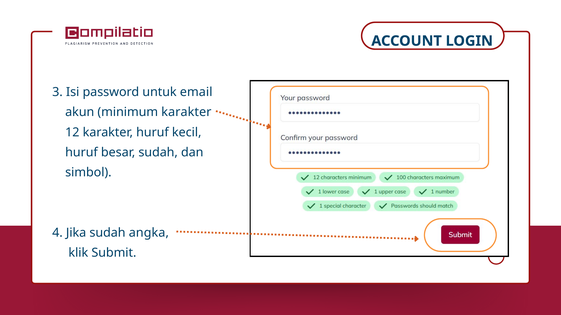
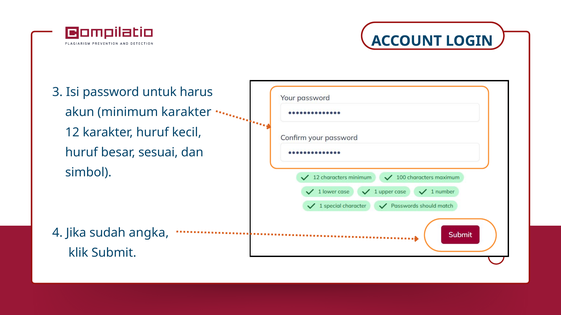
email: email -> harus
besar sudah: sudah -> sesuai
